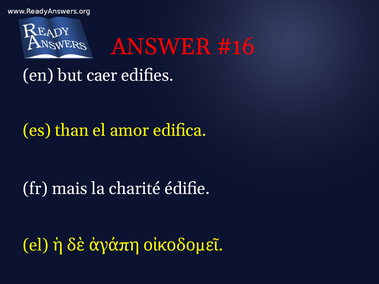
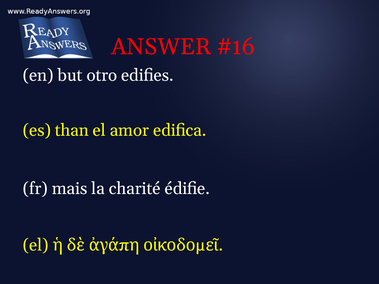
caer: caer -> otro
